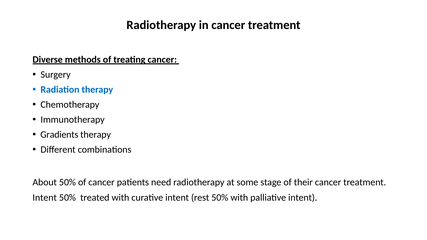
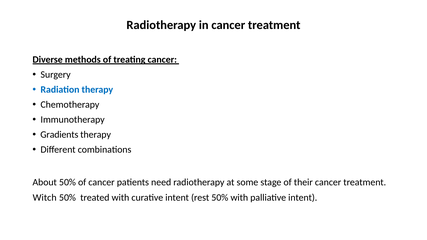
Intent at (45, 198): Intent -> Witch
